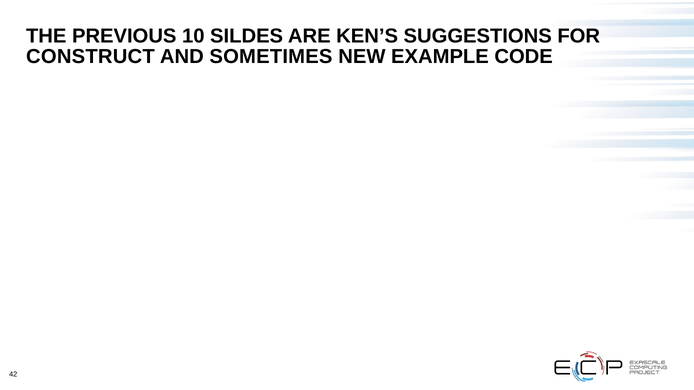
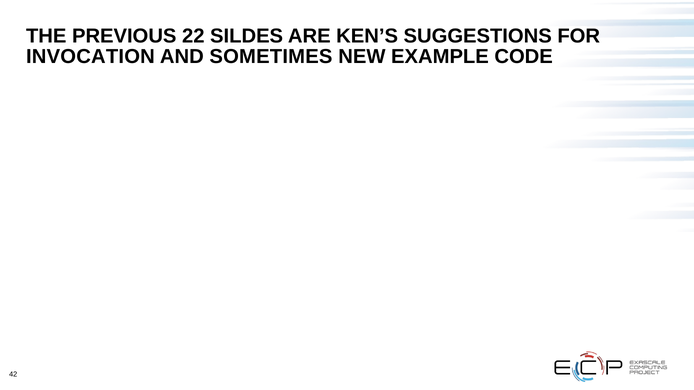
10: 10 -> 22
CONSTRUCT: CONSTRUCT -> INVOCATION
